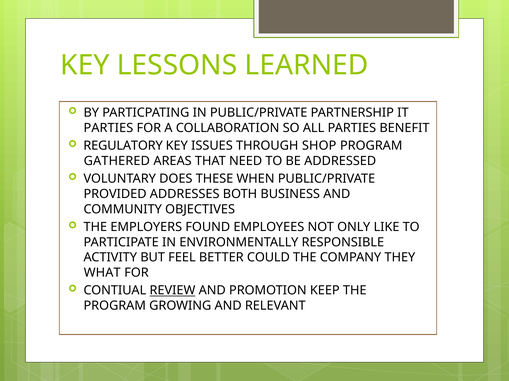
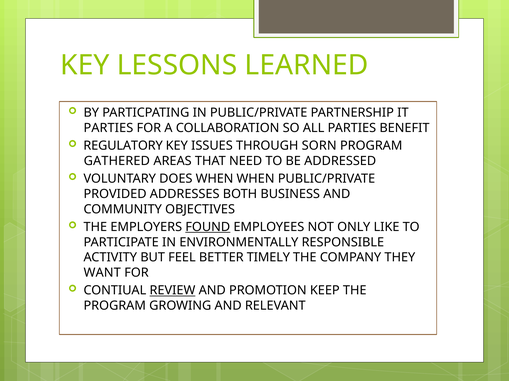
SHOP: SHOP -> SORN
DOES THESE: THESE -> WHEN
FOUND underline: none -> present
COULD: COULD -> TIMELY
WHAT: WHAT -> WANT
